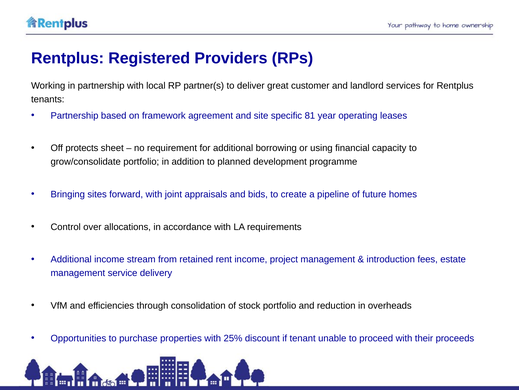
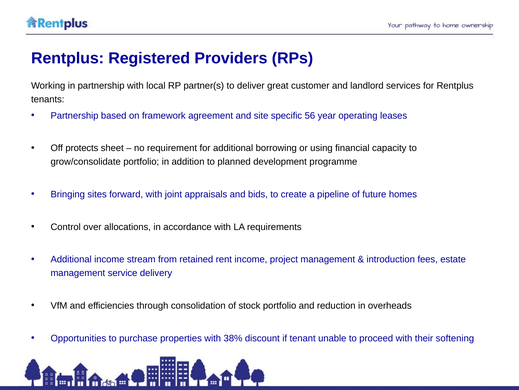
81: 81 -> 56
25%: 25% -> 38%
proceeds: proceeds -> softening
